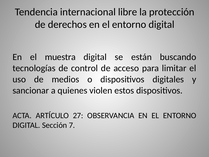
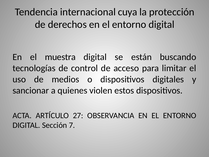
libre: libre -> cuya
